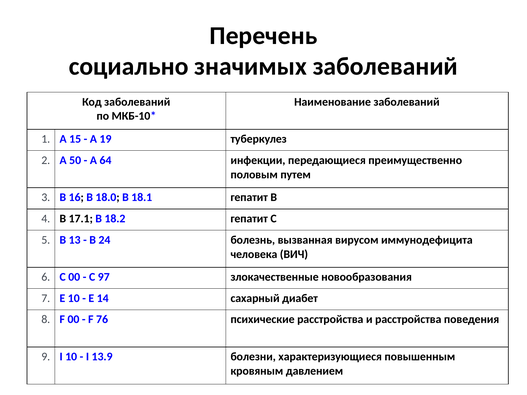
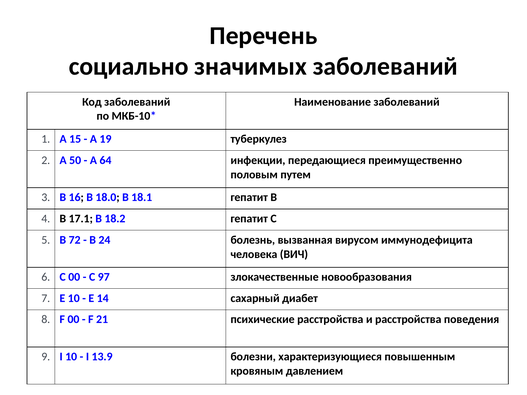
13: 13 -> 72
76: 76 -> 21
